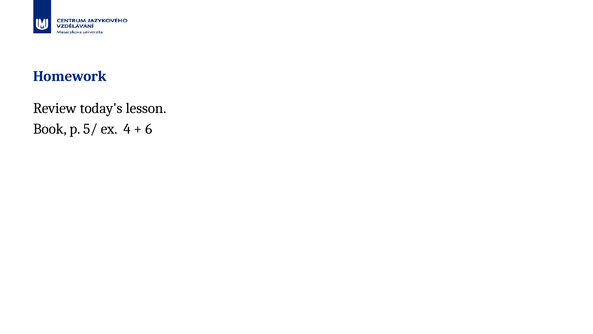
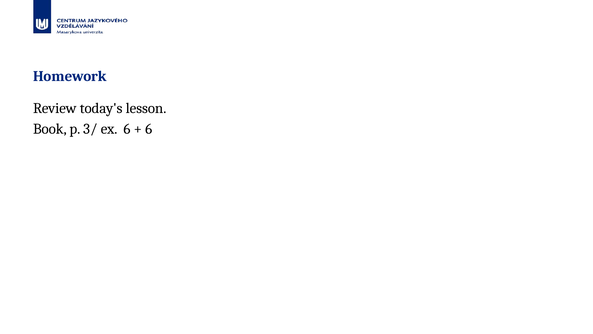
5/: 5/ -> 3/
ex 4: 4 -> 6
